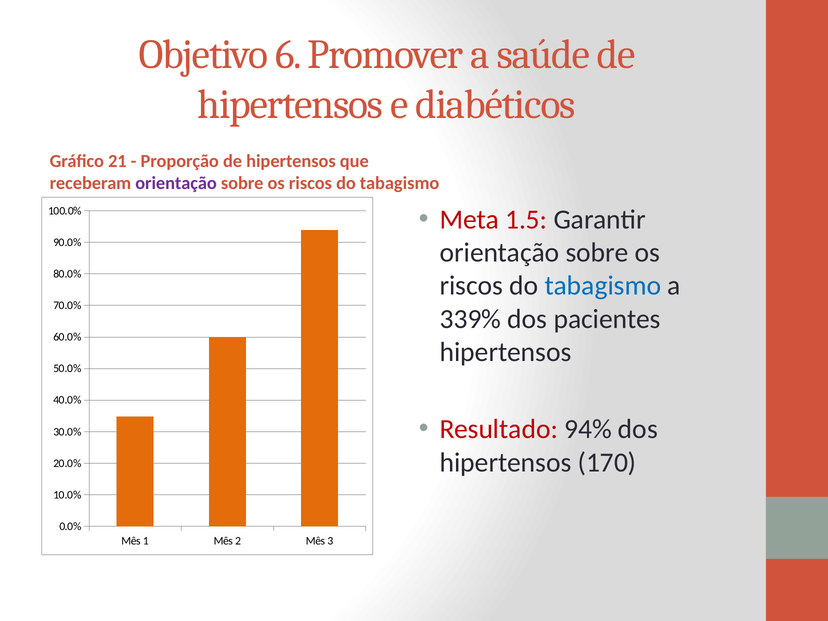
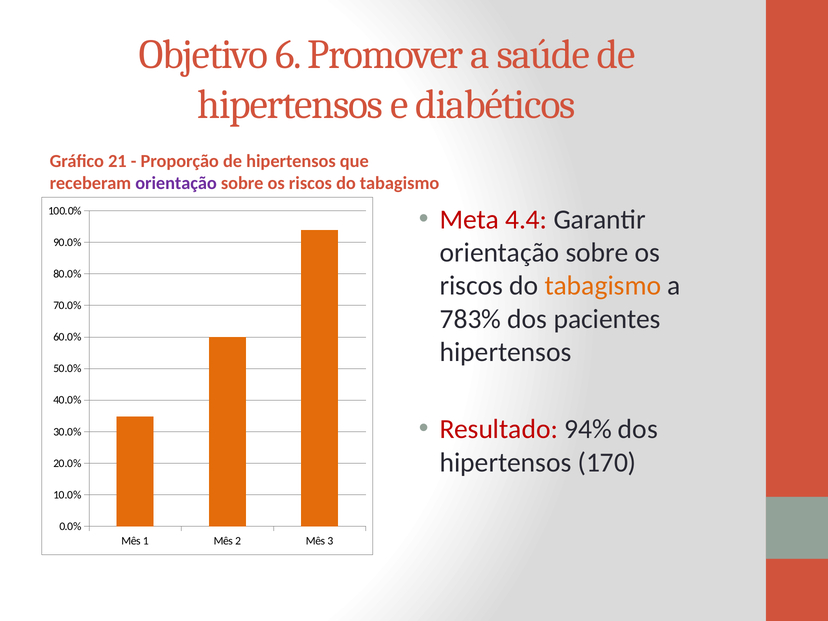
1.5: 1.5 -> 4.4
tabagismo at (603, 286) colour: blue -> orange
339%: 339% -> 783%
